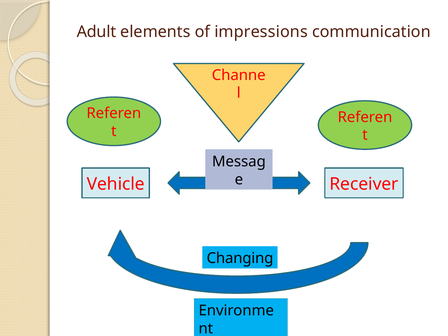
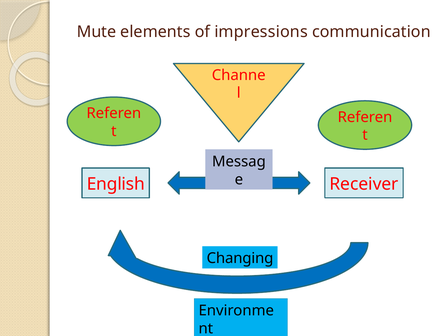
Adult: Adult -> Mute
Vehicle: Vehicle -> English
